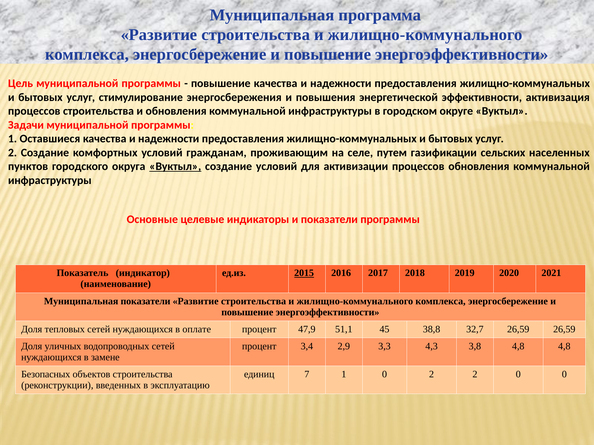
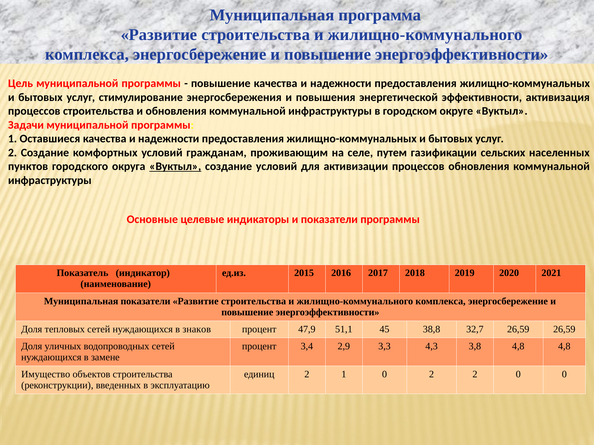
2015 underline: present -> none
оплате: оплате -> знаков
Безопасных: Безопасных -> Имущество
единиц 7: 7 -> 2
